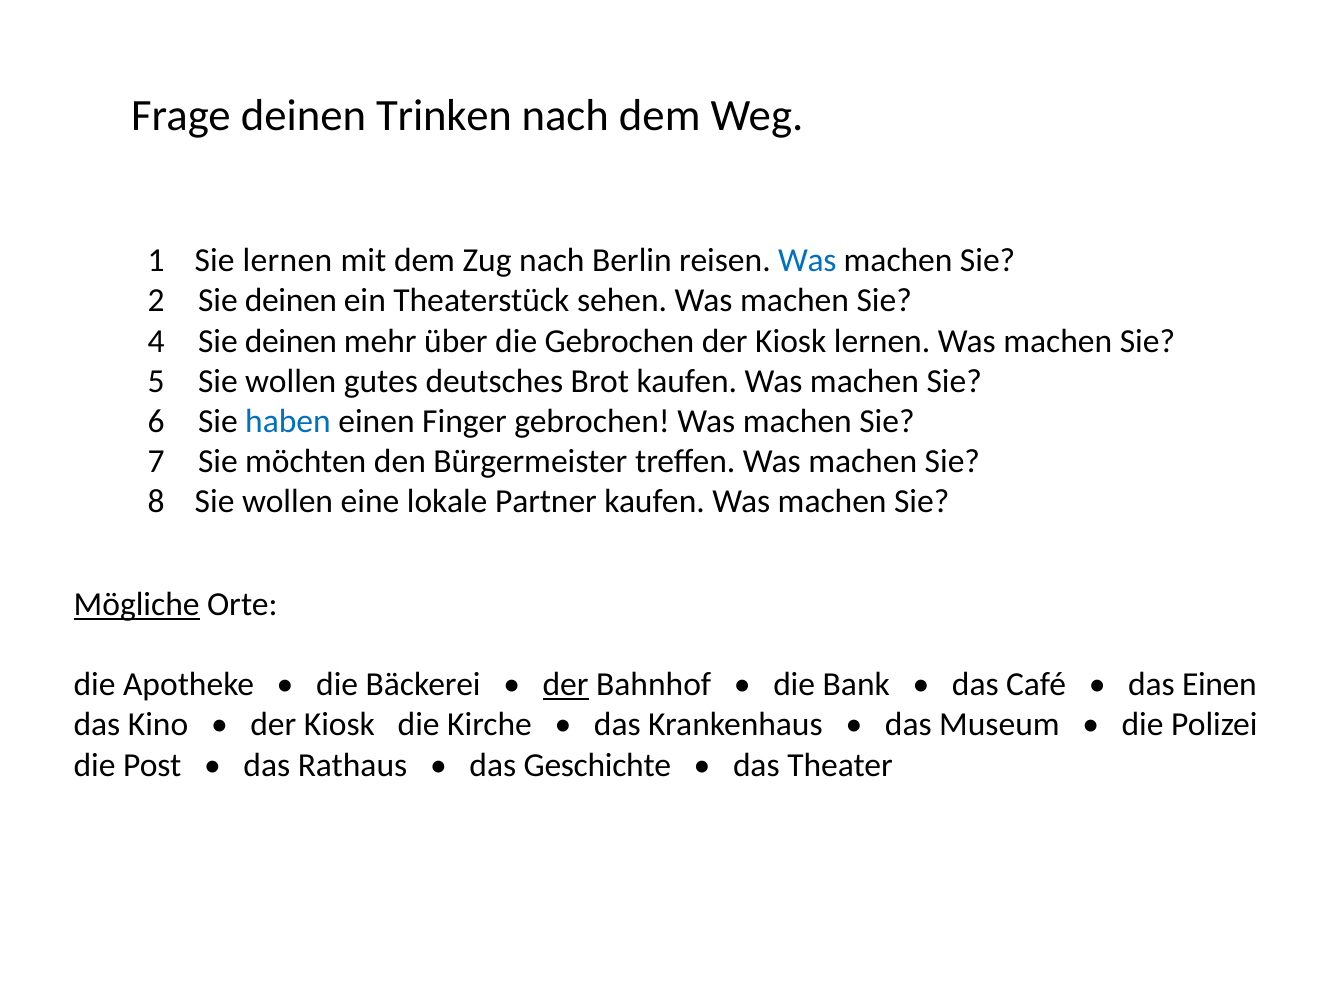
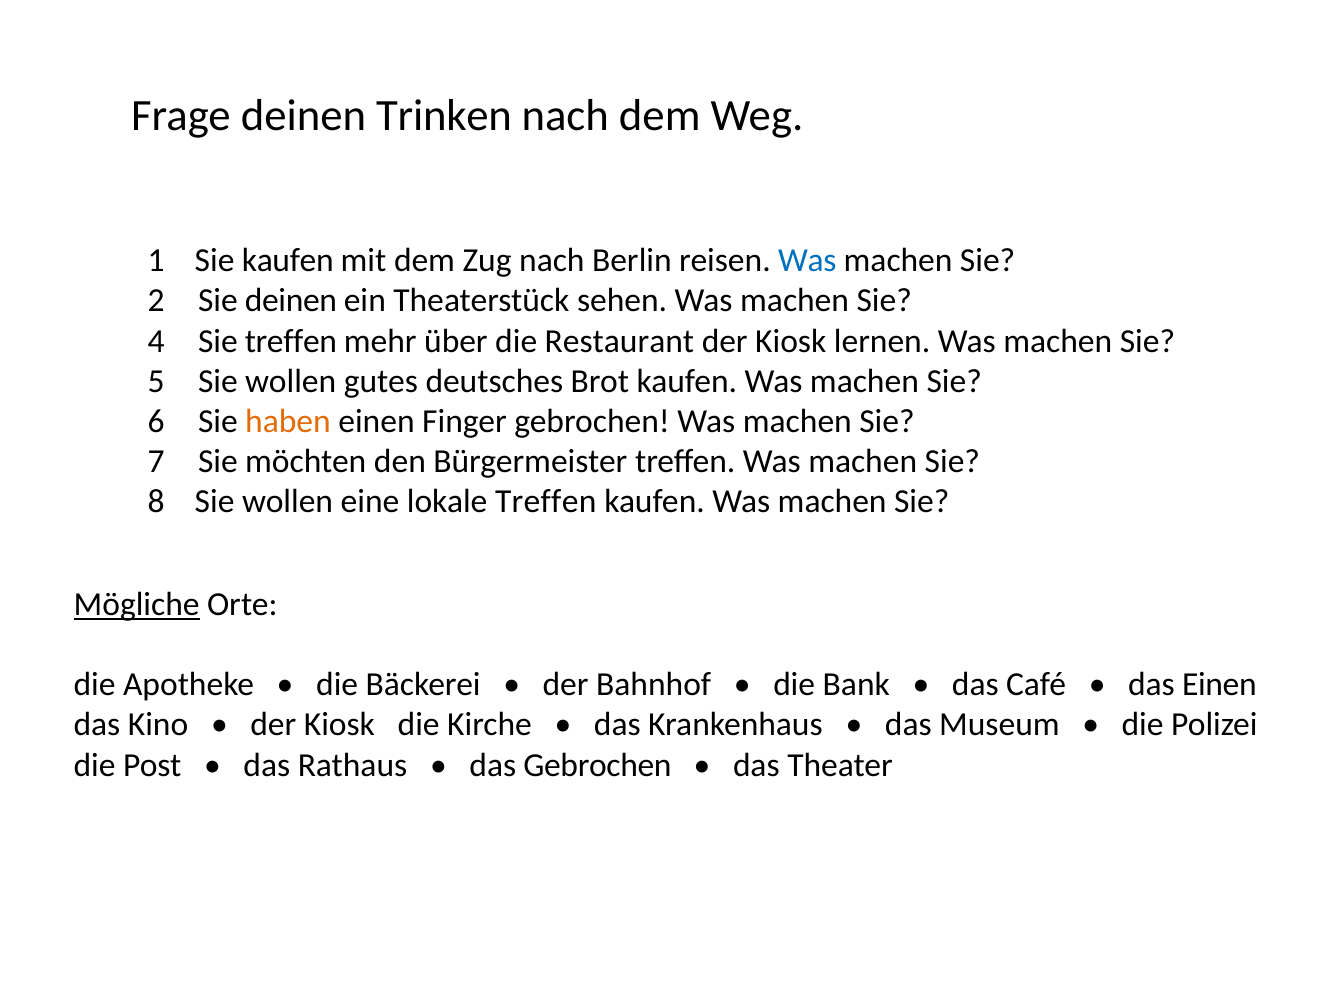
Sie lernen: lernen -> kaufen
deinen at (291, 341): deinen -> treffen
die Gebrochen: Gebrochen -> Restaurant
haben colour: blue -> orange
lokale Partner: Partner -> Treffen
der at (566, 685) underline: present -> none
das Geschichte: Geschichte -> Gebrochen
